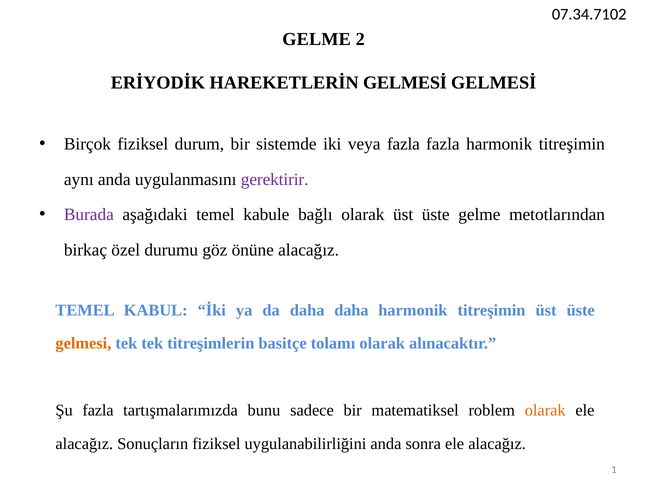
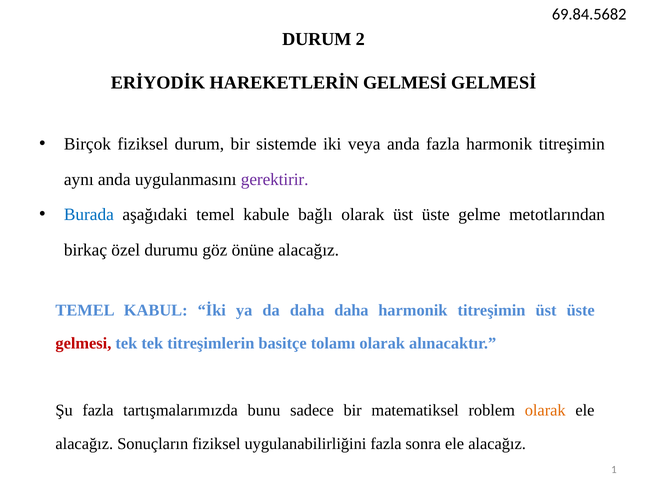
07.34.7102: 07.34.7102 -> 69.84.5682
GELME at (317, 39): GELME -> DURUM
veya fazla: fazla -> anda
Burada colour: purple -> blue
gelmesi colour: orange -> red
uygulanabilirliğini anda: anda -> fazla
